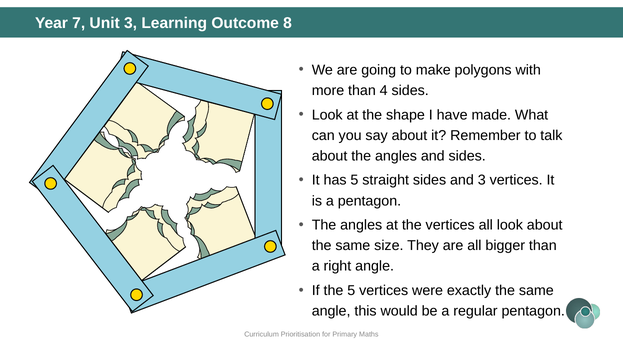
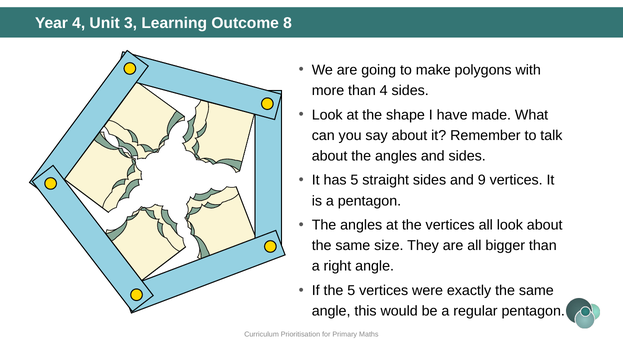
Year 7: 7 -> 4
and 3: 3 -> 9
